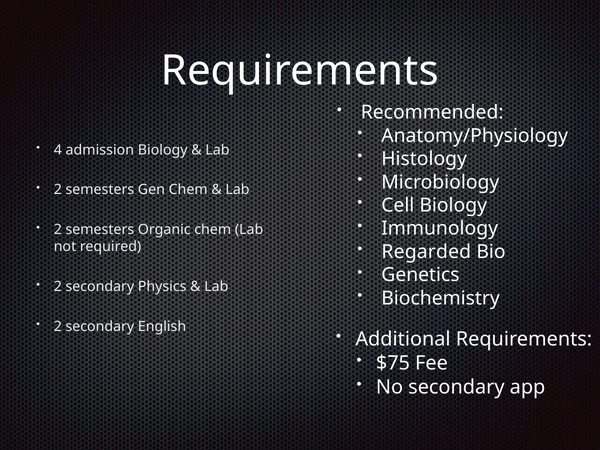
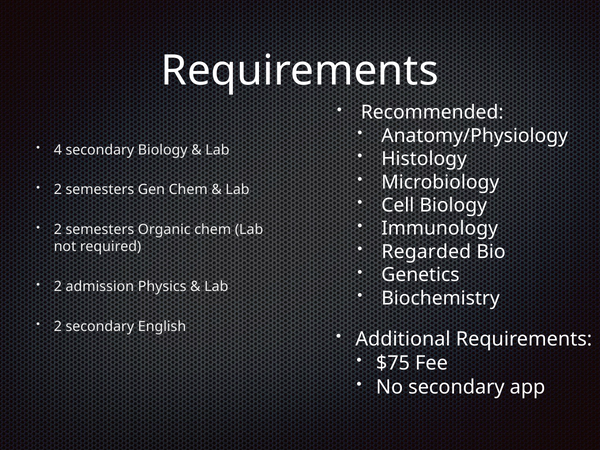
4 admission: admission -> secondary
secondary at (100, 287): secondary -> admission
